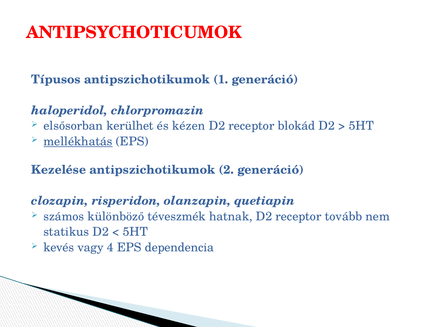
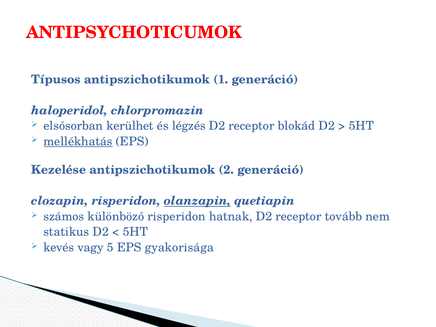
kézen: kézen -> légzés
olanzapin underline: none -> present
különböző téveszmék: téveszmék -> risperidon
4: 4 -> 5
dependencia: dependencia -> gyakorisága
